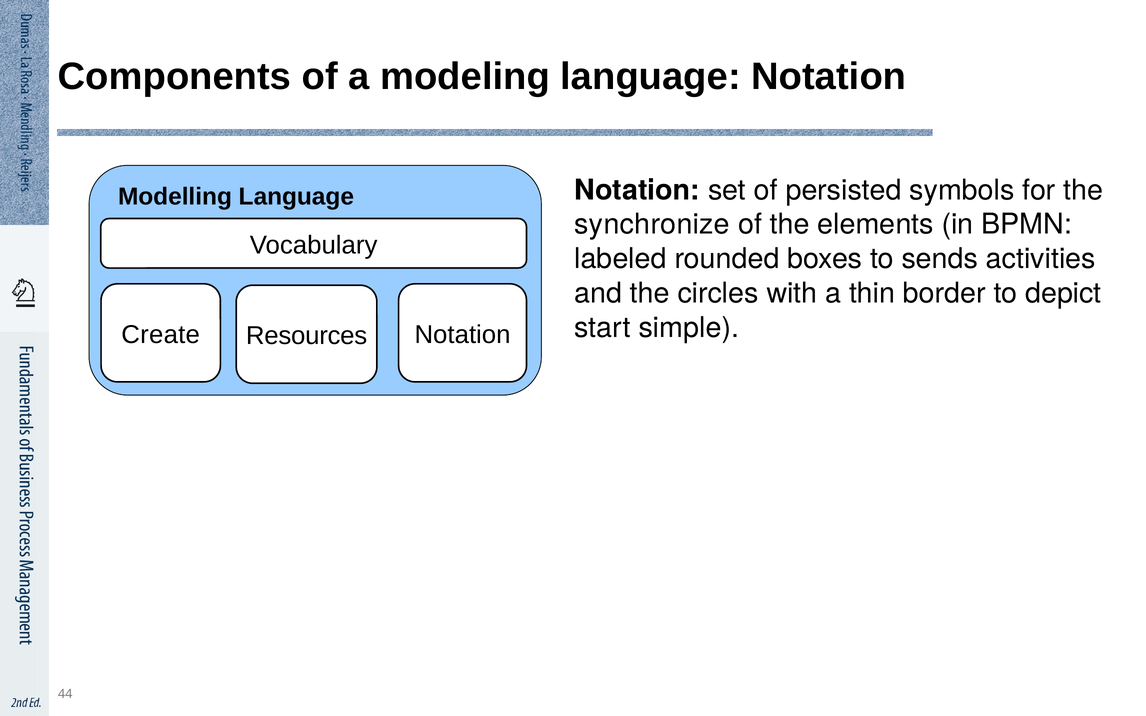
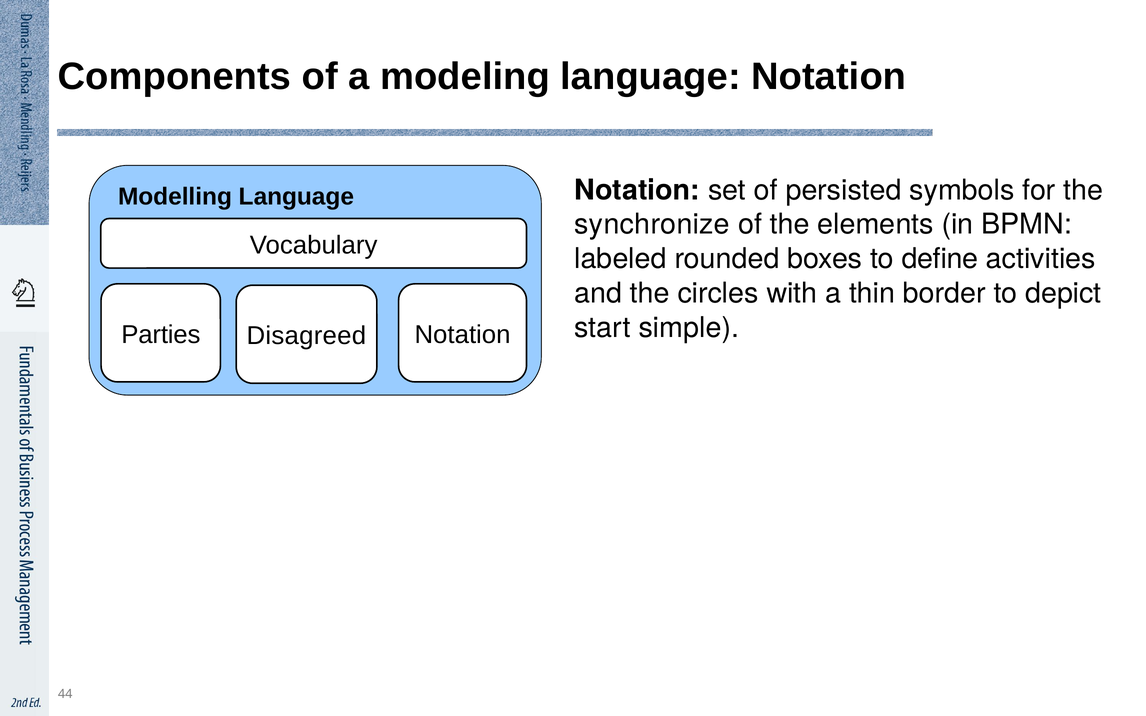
sends: sends -> define
Create: Create -> Parties
Resources: Resources -> Disagreed
